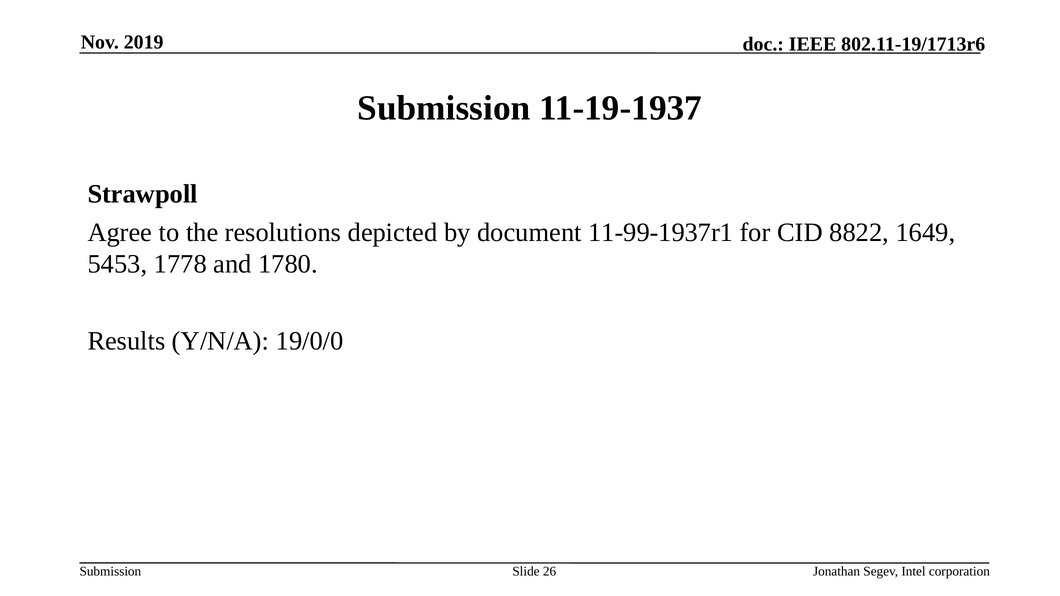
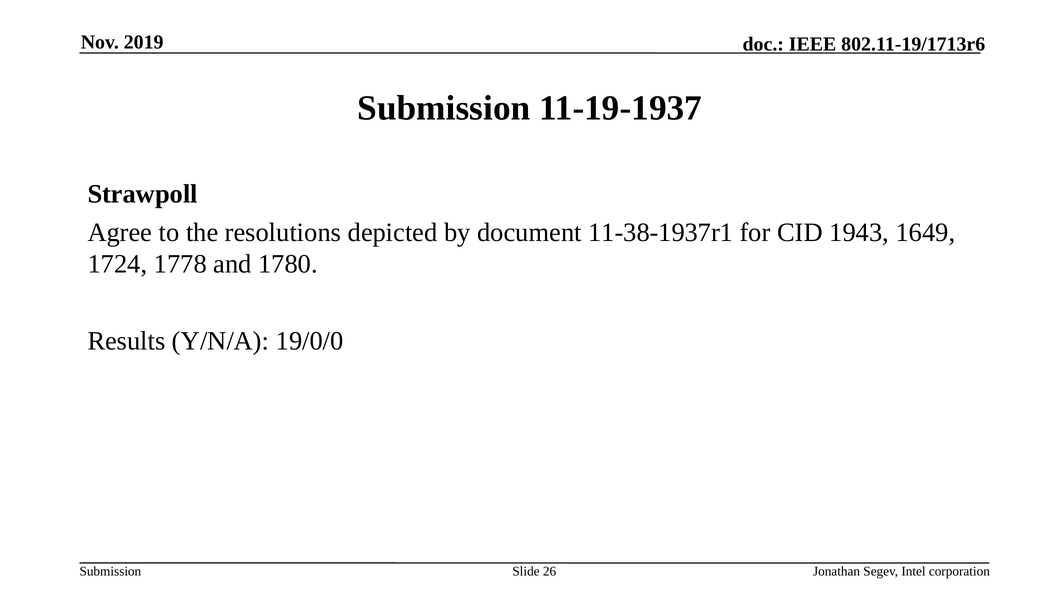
11-99-1937r1: 11-99-1937r1 -> 11-38-1937r1
8822: 8822 -> 1943
5453: 5453 -> 1724
